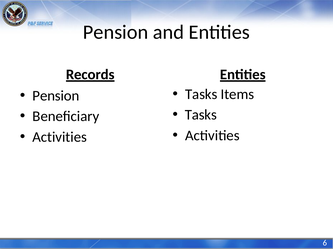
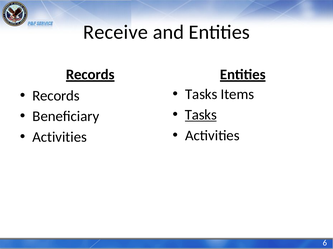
Pension at (116, 32): Pension -> Receive
Pension at (56, 96): Pension -> Records
Tasks at (201, 115) underline: none -> present
